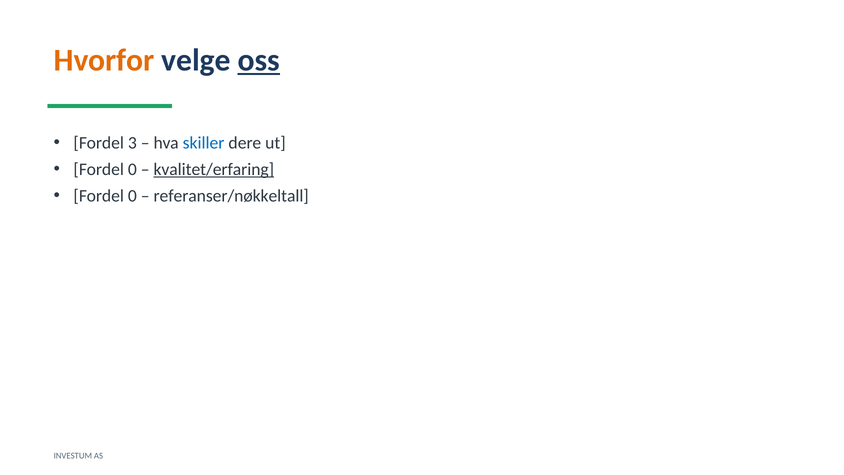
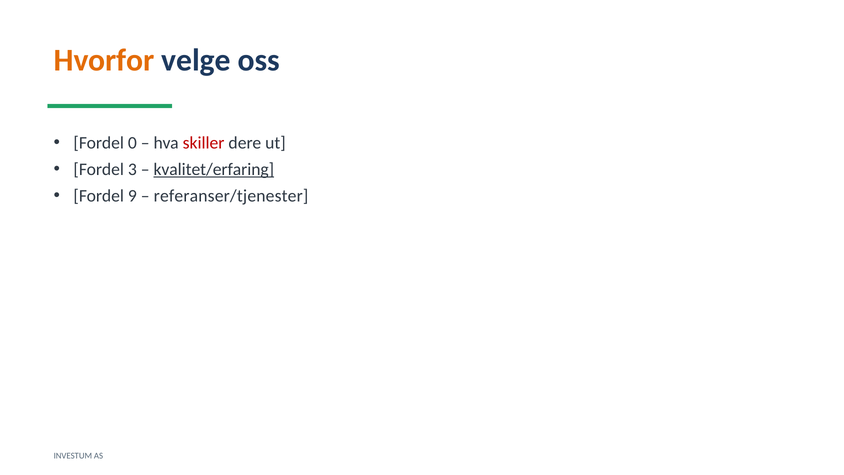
oss underline: present -> none
3: 3 -> 0
skiller colour: blue -> red
0 at (132, 169): 0 -> 3
0 at (132, 196): 0 -> 9
referanser/nøkkeltall: referanser/nøkkeltall -> referanser/tjenester
